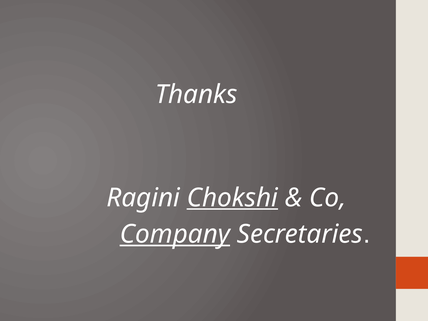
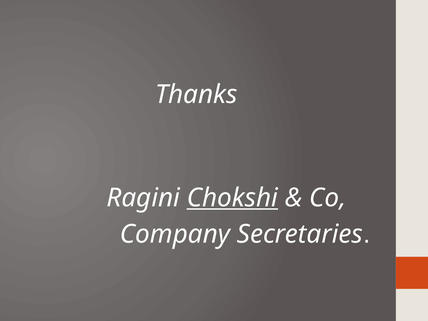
Company underline: present -> none
